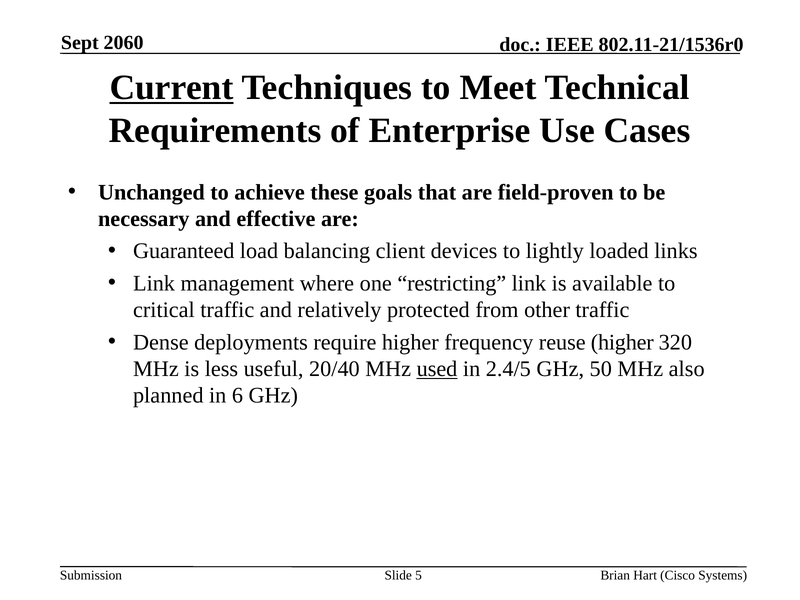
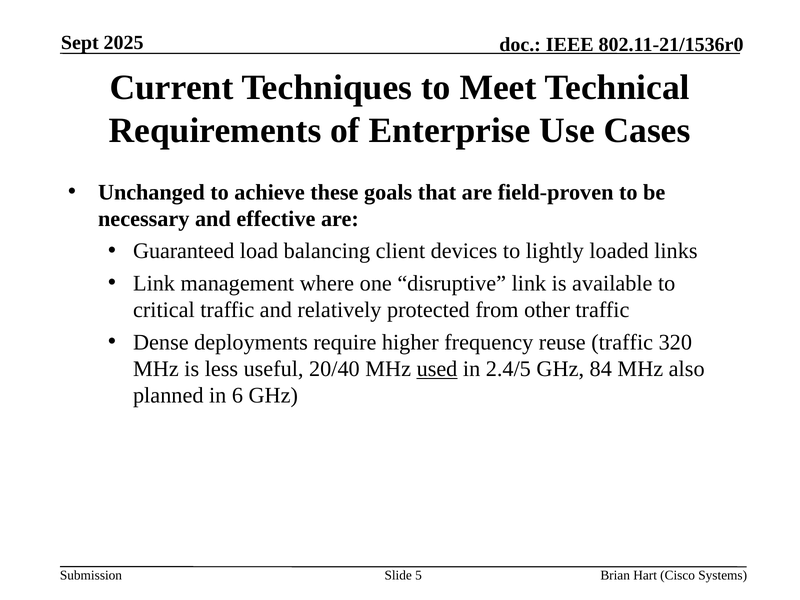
2060: 2060 -> 2025
Current underline: present -> none
restricting: restricting -> disruptive
reuse higher: higher -> traffic
50: 50 -> 84
